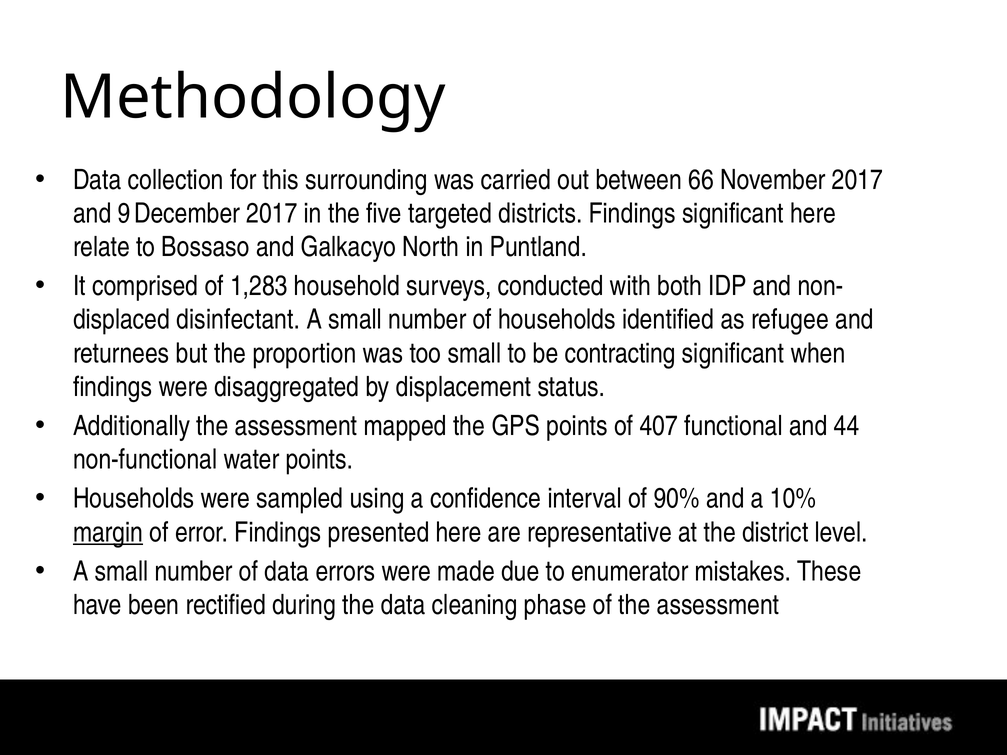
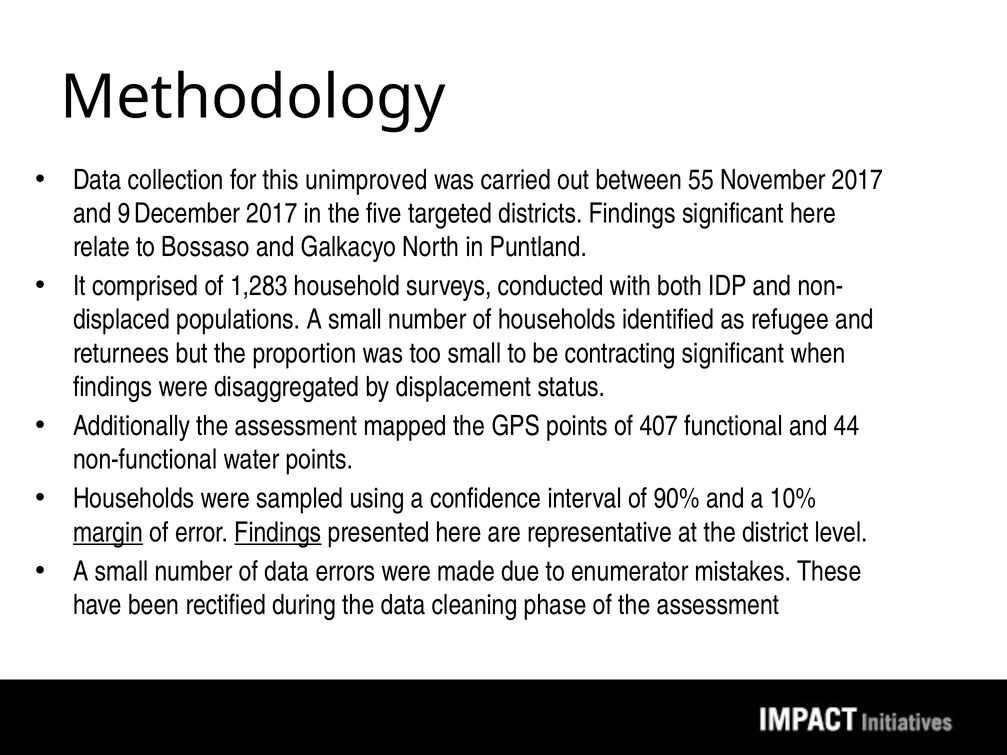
surrounding: surrounding -> unimproved
66: 66 -> 55
disinfectant: disinfectant -> populations
Findings at (278, 532) underline: none -> present
